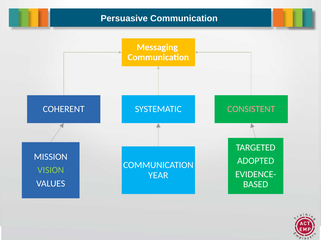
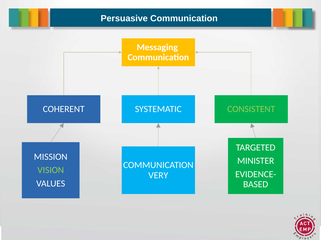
CONSISTENT colour: pink -> light green
ADOPTED: ADOPTED -> MINISTER
YEAR: YEAR -> VERY
